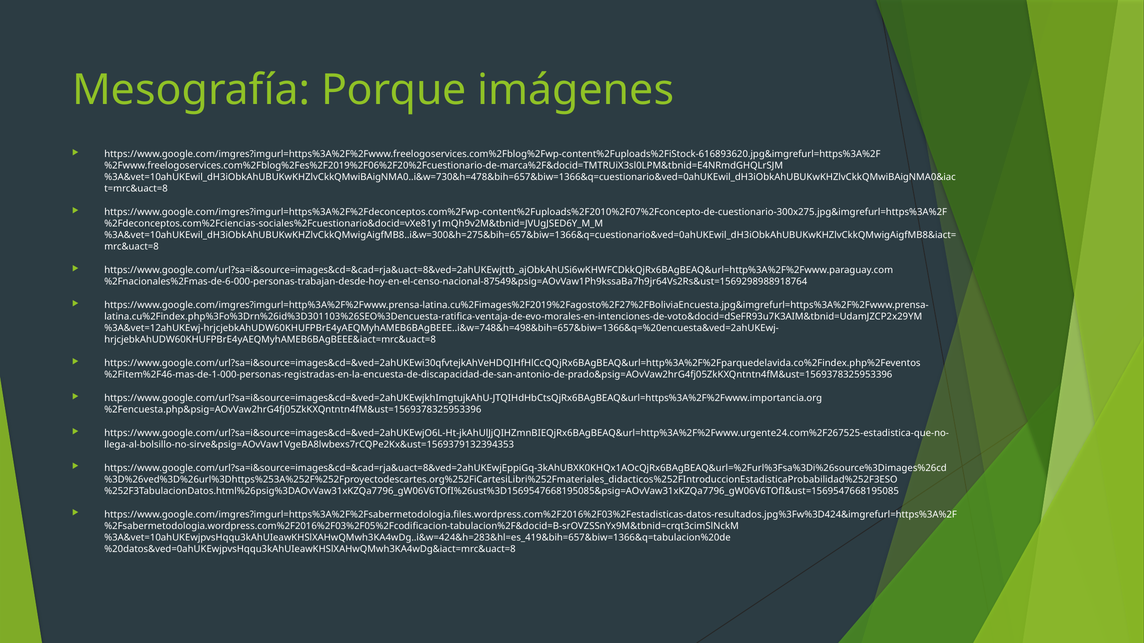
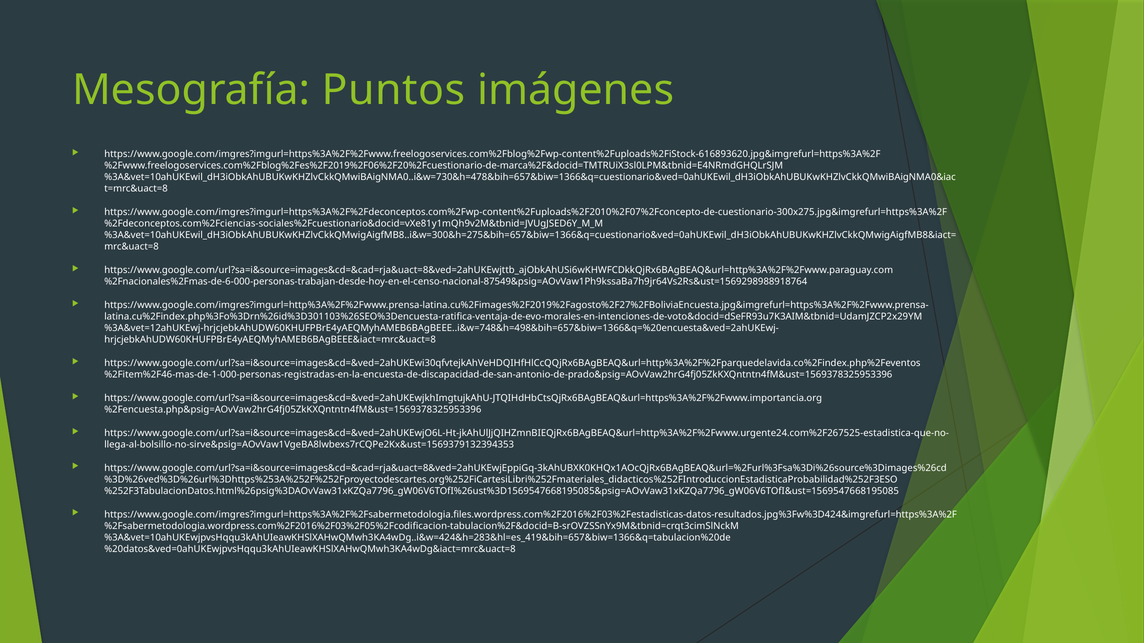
Porque: Porque -> Puntos
